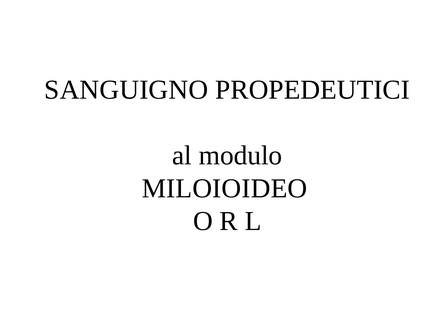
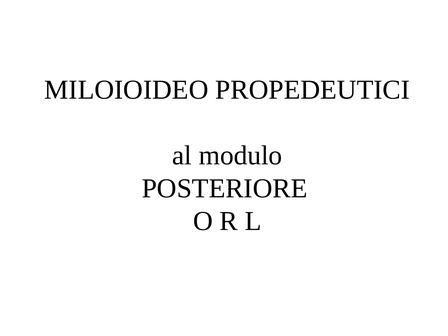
SANGUIGNO: SANGUIGNO -> MILOIOIDEO
MILOIOIDEO: MILOIOIDEO -> POSTERIORE
